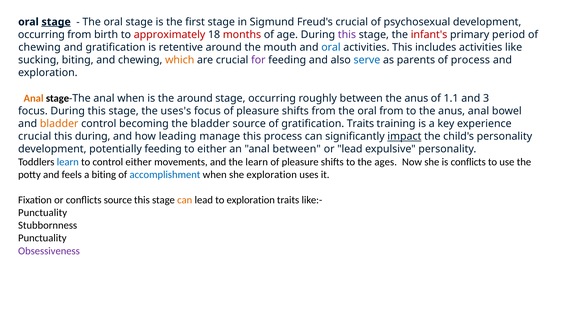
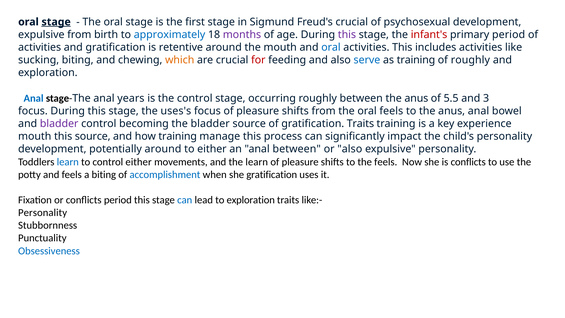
occurring at (41, 35): occurring -> expulsive
approximately colour: red -> blue
months colour: red -> purple
chewing at (40, 47): chewing -> activities
for colour: purple -> red
as parents: parents -> training
of process: process -> roughly
Anal at (34, 98) colour: orange -> blue
anal when: when -> years
the around: around -> control
1.1: 1.1 -> 5.5
oral from: from -> feels
bladder at (59, 124) colour: orange -> purple
crucial at (35, 136): crucial -> mouth
this during: during -> source
how leading: leading -> training
impact underline: present -> none
potentially feeding: feeding -> around
or lead: lead -> also
the ages: ages -> feels
she exploration: exploration -> gratification
conflicts source: source -> period
can at (185, 200) colour: orange -> blue
Punctuality at (43, 213): Punctuality -> Personality
Obsessiveness colour: purple -> blue
